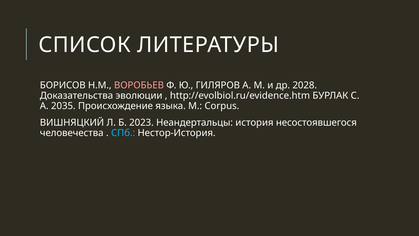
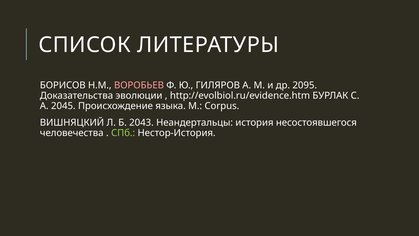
2028: 2028 -> 2095
2035: 2035 -> 2045
2023: 2023 -> 2043
СПб colour: light blue -> light green
